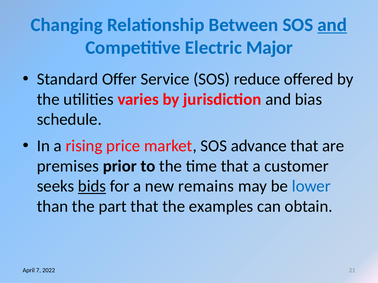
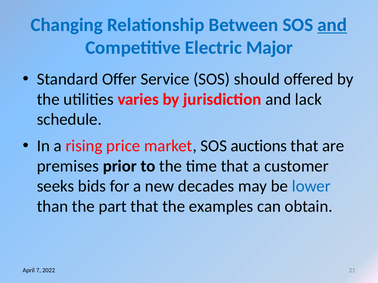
reduce: reduce -> should
bias: bias -> lack
advance: advance -> auctions
bids underline: present -> none
remains: remains -> decades
